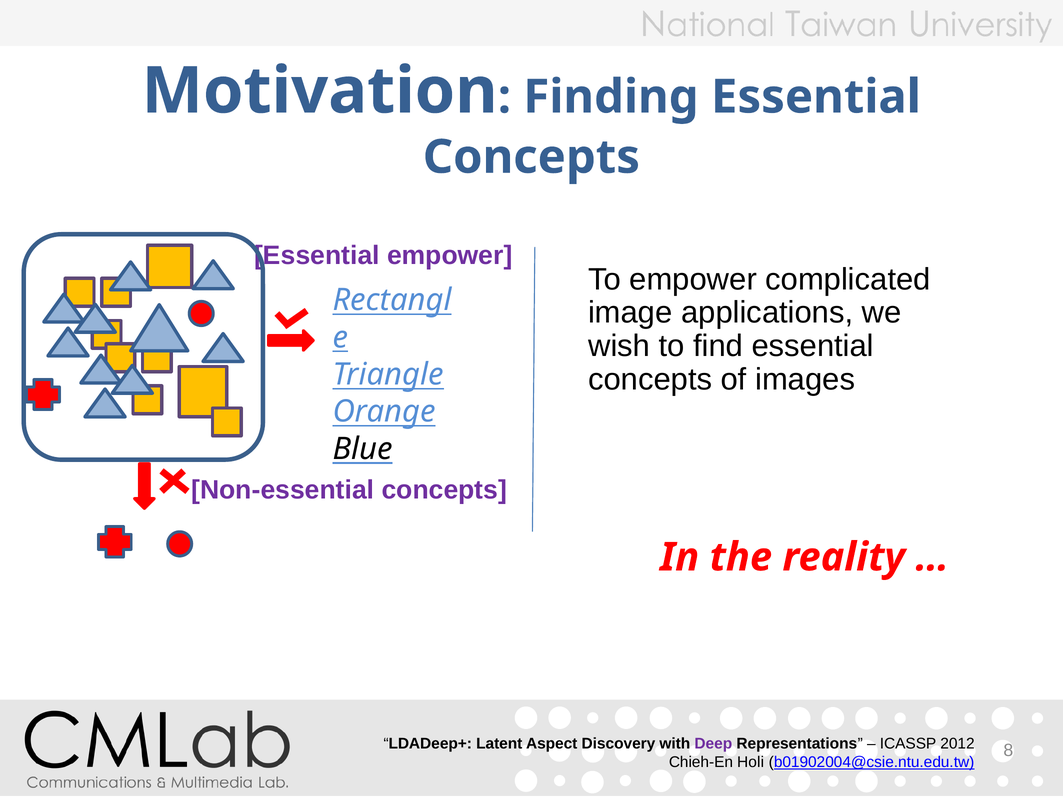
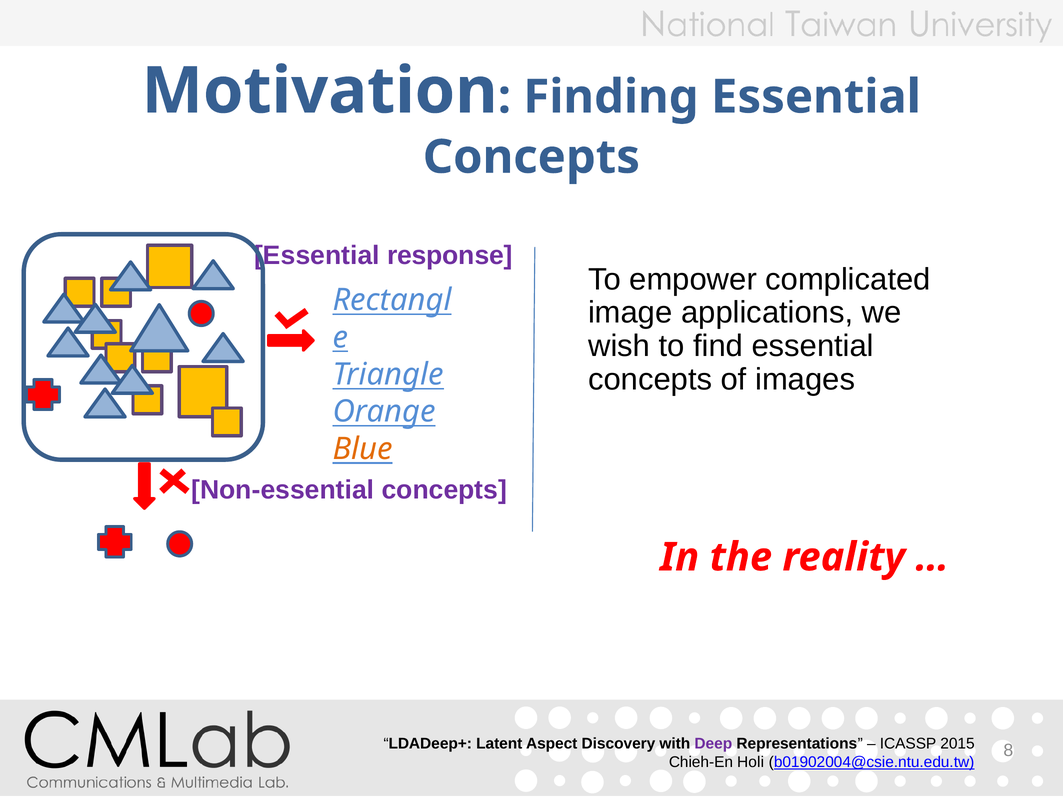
Essential empower: empower -> response
Blue colour: black -> orange
2012: 2012 -> 2015
